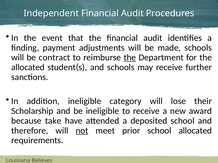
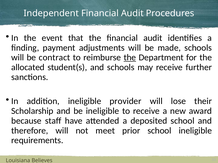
category: category -> provider
take: take -> staff
not underline: present -> none
school allocated: allocated -> ineligible
